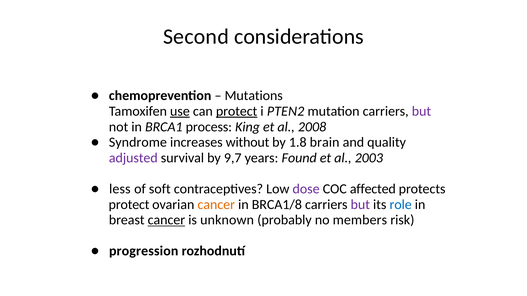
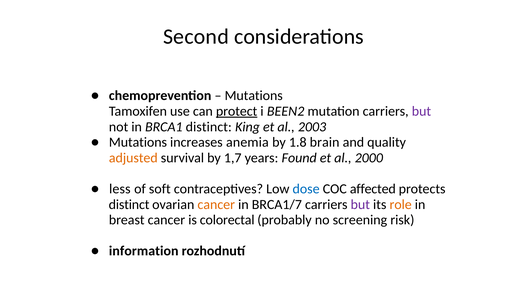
use underline: present -> none
PTEN2: PTEN2 -> BEEN2
BRCA1 process: process -> distinct
2008: 2008 -> 2003
Syndrome at (138, 143): Syndrome -> Mutations
without: without -> anemia
adjusted colour: purple -> orange
9,7: 9,7 -> 1,7
2003: 2003 -> 2000
dose colour: purple -> blue
protect at (129, 205): protect -> distinct
BRCA1/8: BRCA1/8 -> BRCA1/7
role colour: blue -> orange
cancer at (166, 220) underline: present -> none
unknown: unknown -> colorectal
members: members -> screening
progression: progression -> information
